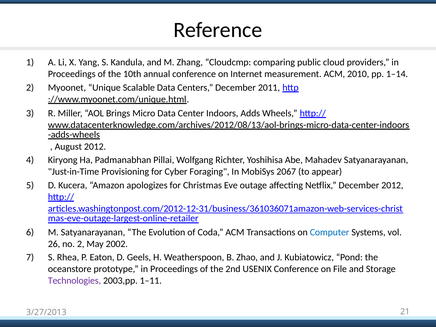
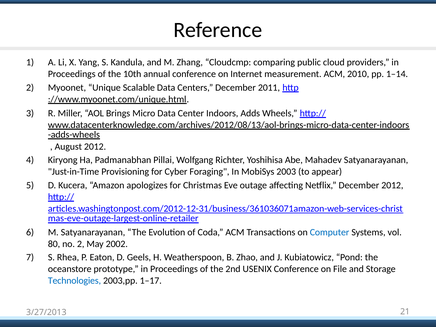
2067: 2067 -> 2003
26: 26 -> 80
Technologies colour: purple -> blue
1–11: 1–11 -> 1–17
